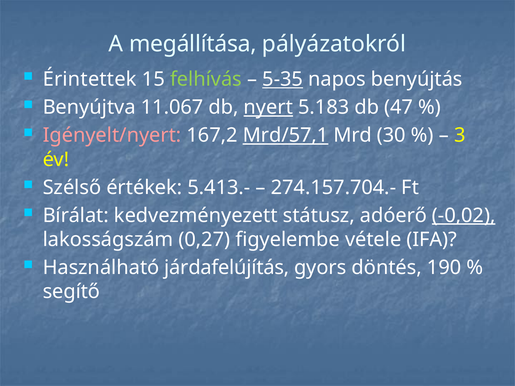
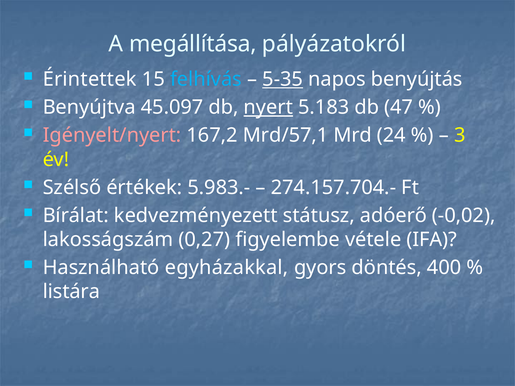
felhívás colour: light green -> light blue
11.067: 11.067 -> 45.097
Mrd/57,1 underline: present -> none
30: 30 -> 24
5.413.-: 5.413.- -> 5.983.-
-0,02 underline: present -> none
járdafelújítás: járdafelújítás -> egyházakkal
190: 190 -> 400
segítő: segítő -> listára
